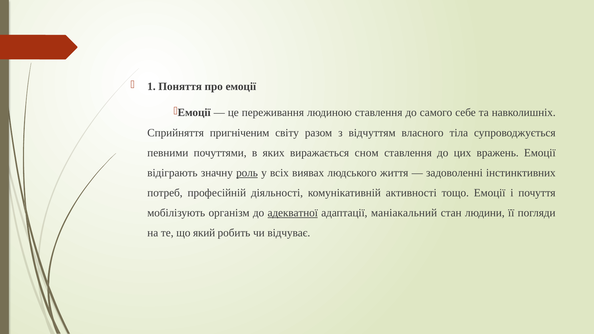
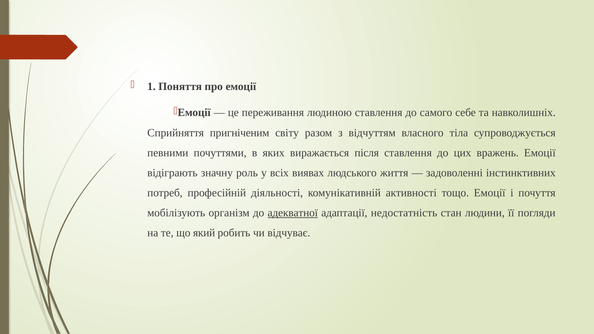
сном: сном -> після
роль underline: present -> none
маніакальний: маніакальний -> недостатність
